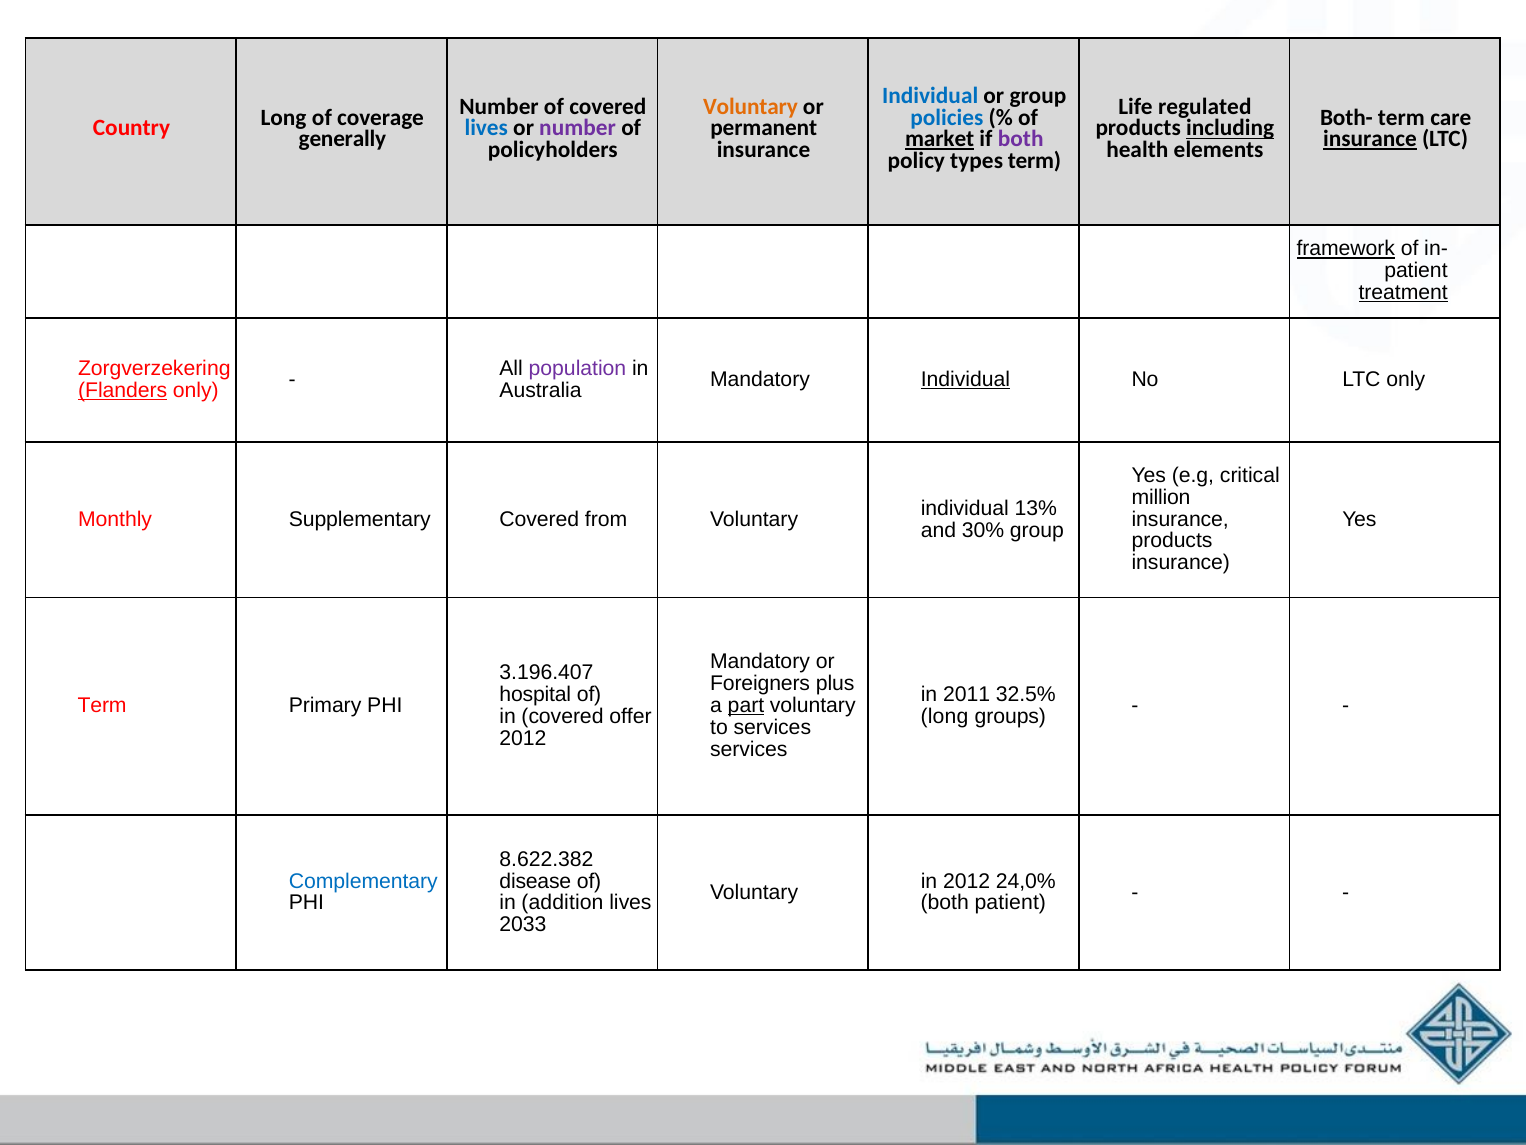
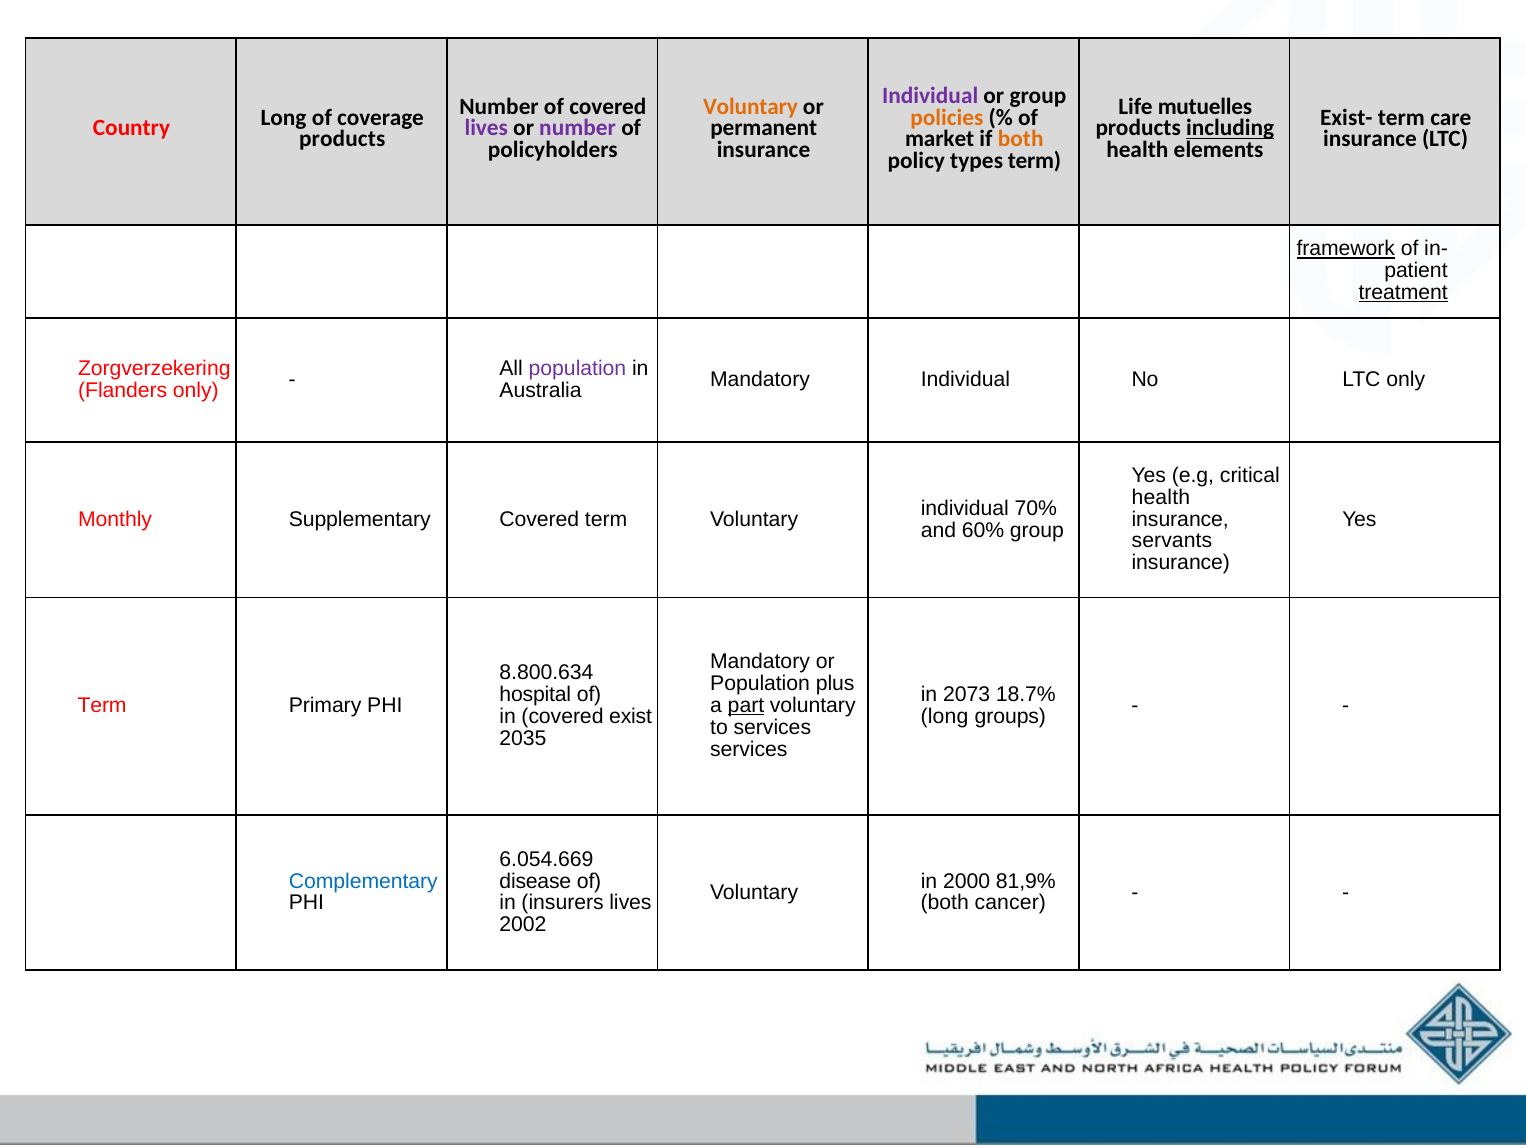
Individual at (930, 95) colour: blue -> purple
regulated: regulated -> mutuelles
policies colour: blue -> orange
Both-: Both- -> Exist-
lives at (486, 128) colour: blue -> purple
generally at (342, 139): generally -> products
market underline: present -> none
both at (1021, 139) colour: purple -> orange
insurance at (1370, 139) underline: present -> none
Individual at (965, 379) underline: present -> none
Flanders underline: present -> none
million at (1161, 497): million -> health
13%: 13% -> 70%
Covered from: from -> term
30%: 30% -> 60%
products at (1172, 541): products -> servants
3.196.407: 3.196.407 -> 8.800.634
Foreigners at (760, 683): Foreigners -> Population
2011: 2011 -> 2073
32.5%: 32.5% -> 18.7%
offer: offer -> exist
2012 at (523, 738): 2012 -> 2035
8.622.382: 8.622.382 -> 6.054.669
2012 at (967, 881): 2012 -> 2000
24,0%: 24,0% -> 81,9%
addition: addition -> insurers
both patient: patient -> cancer
2033: 2033 -> 2002
